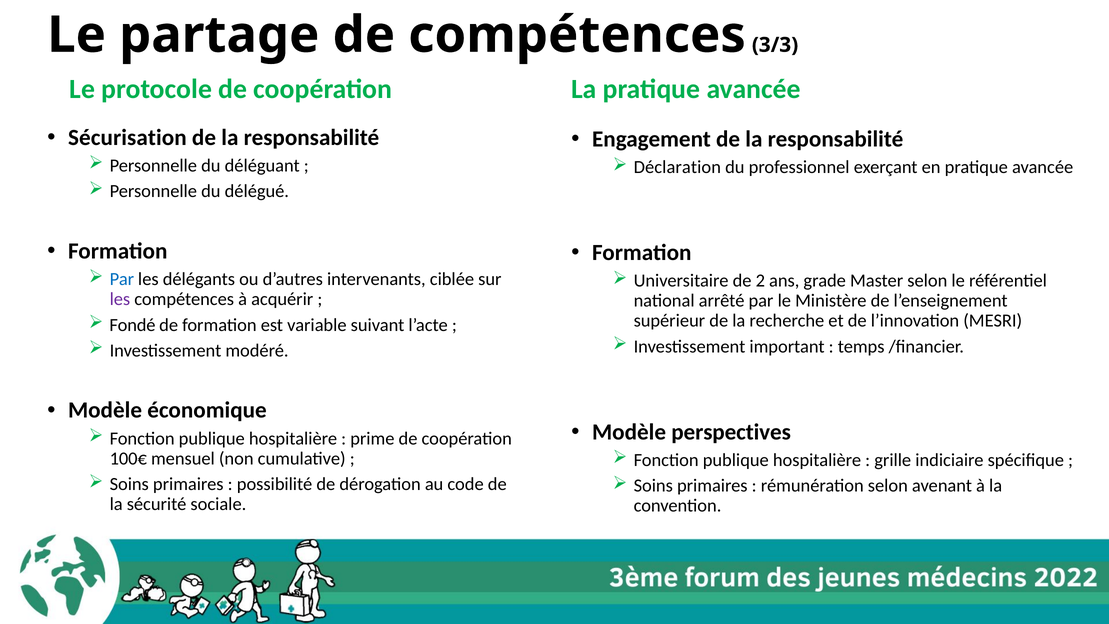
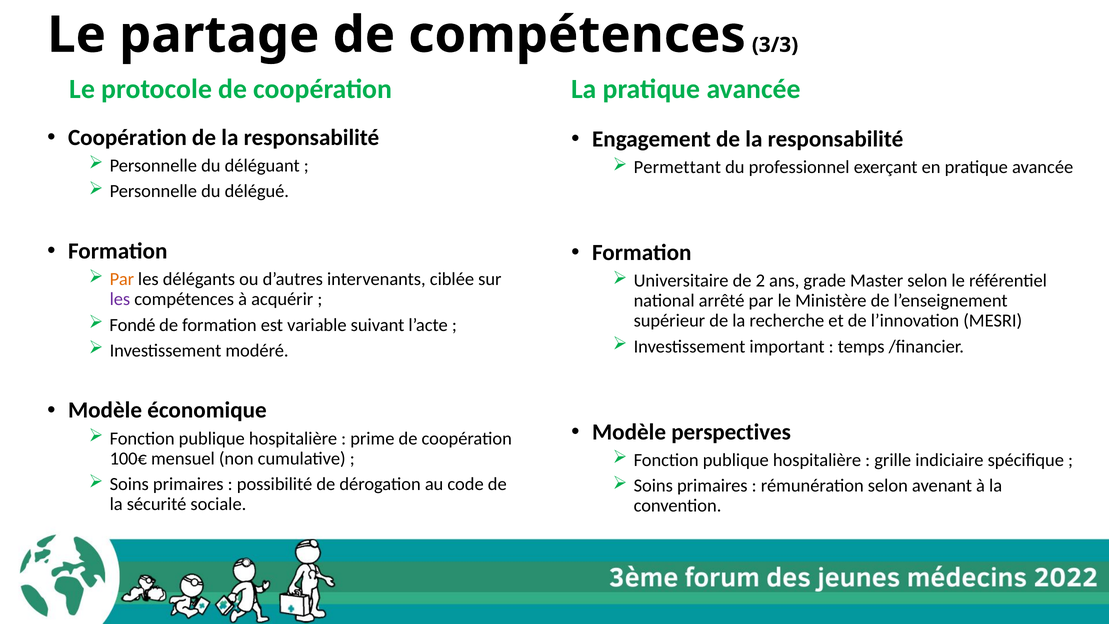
Sécurisation at (127, 137): Sécurisation -> Coopération
Déclaration: Déclaration -> Permettant
Par at (122, 279) colour: blue -> orange
